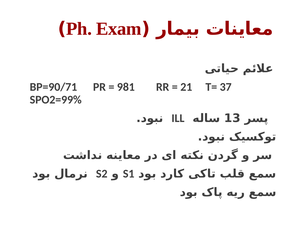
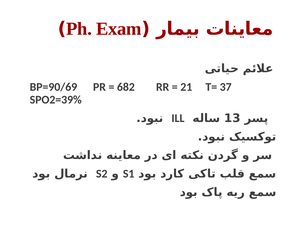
BP=90/71: BP=90/71 -> BP=90/69
981: 981 -> 682
SPO2=99%: SPO2=99% -> SPO2=39%
